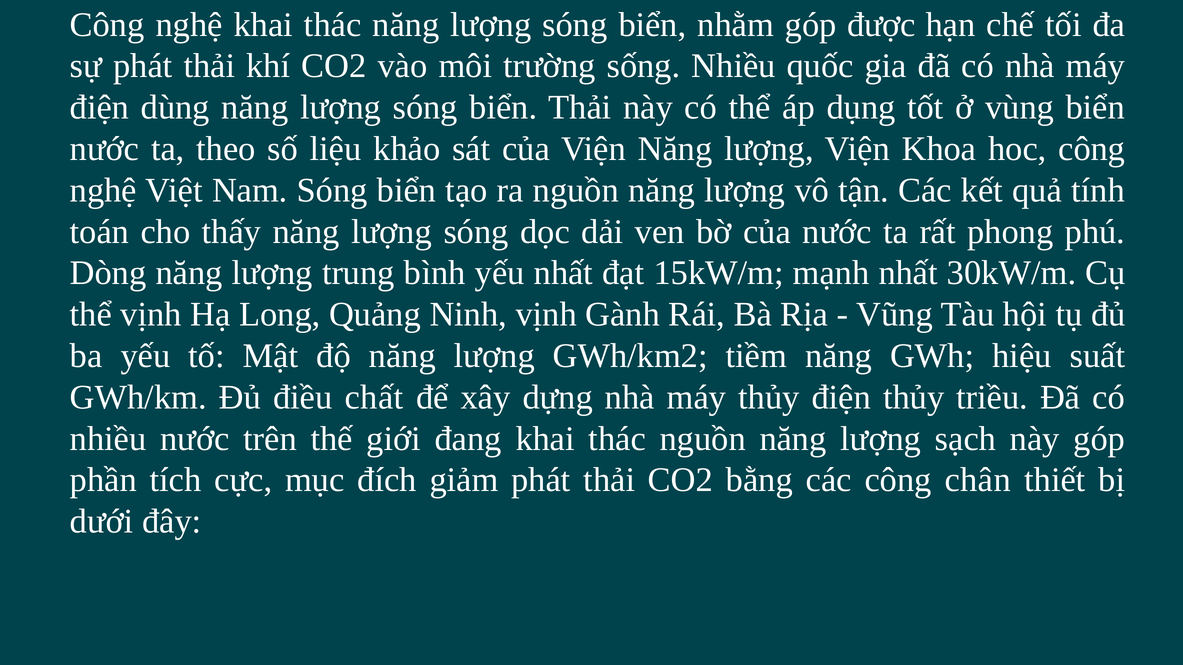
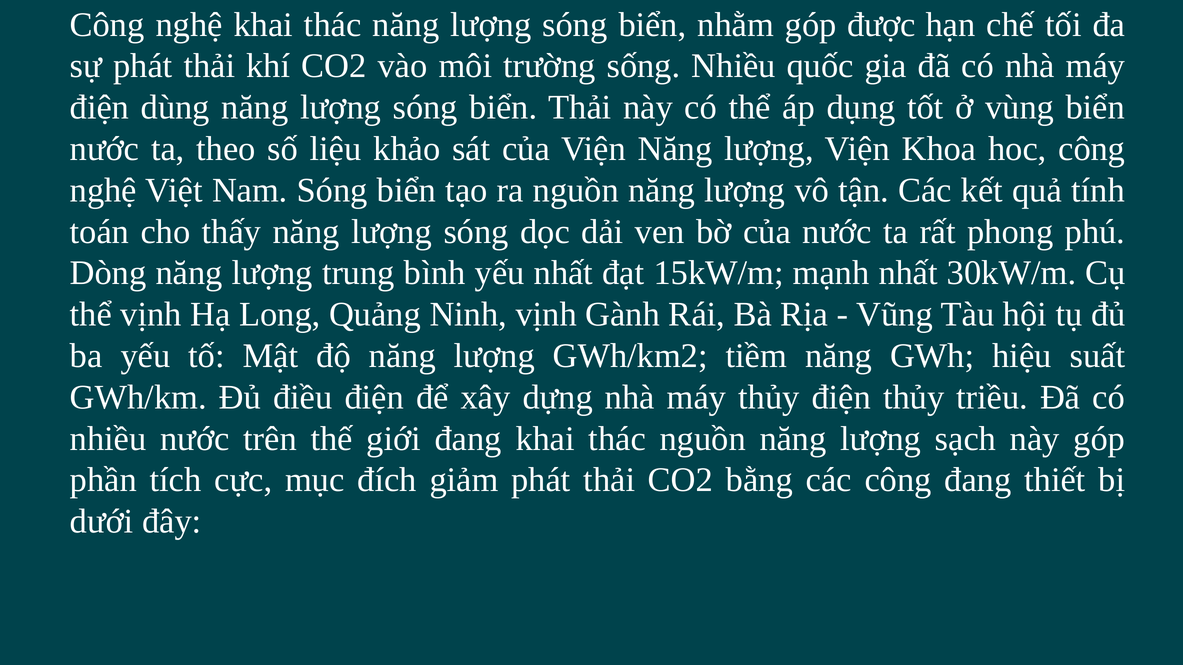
điều chất: chất -> điện
công chân: chân -> đang
